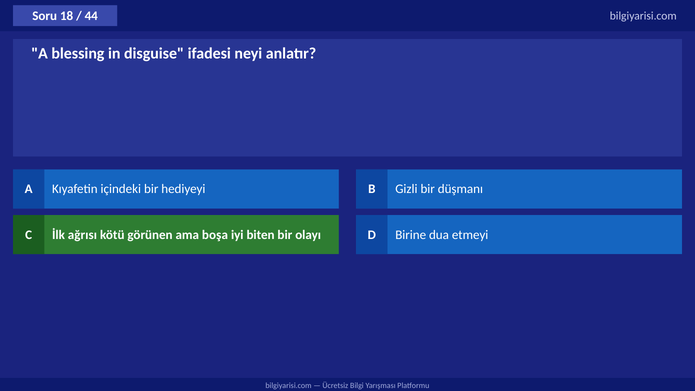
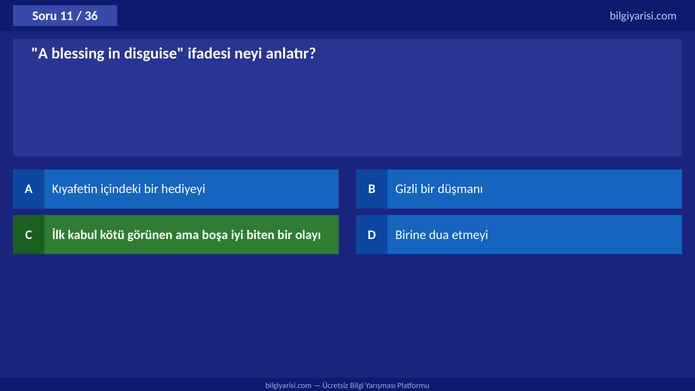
18: 18 -> 11
44: 44 -> 36
ağrısı: ağrısı -> kabul
